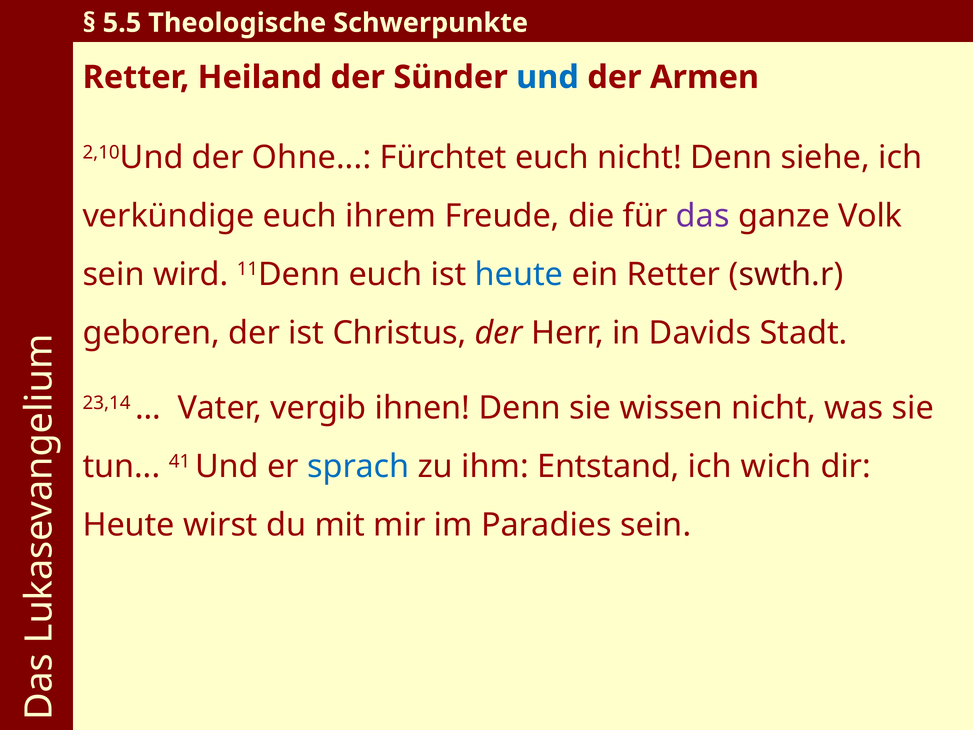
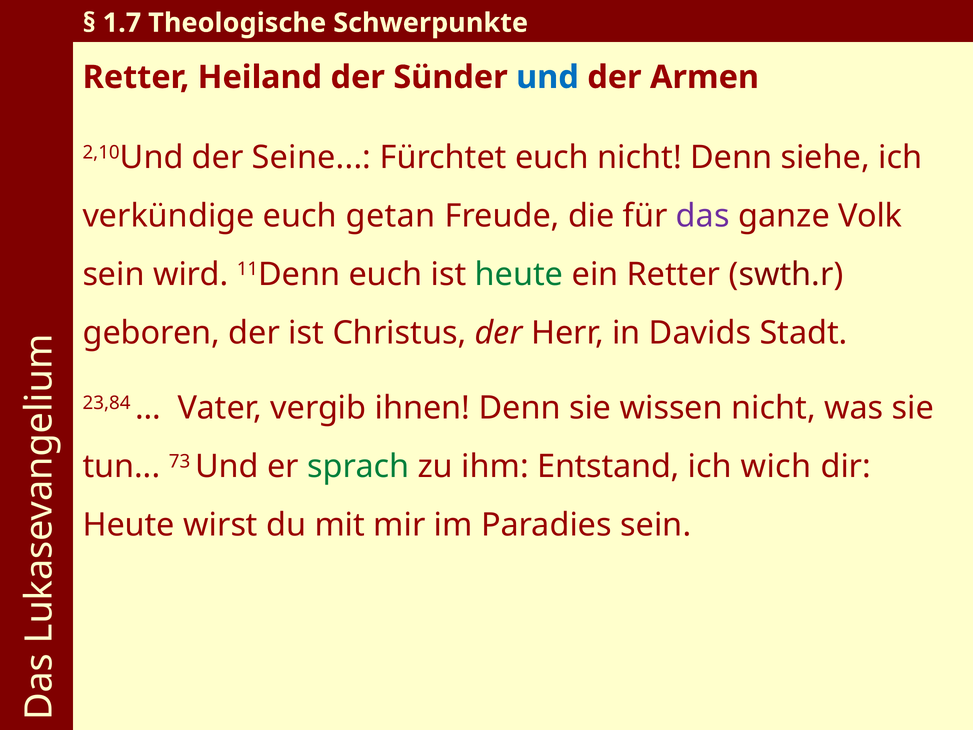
5.5: 5.5 -> 1.7
Ohne: Ohne -> Seine
ihrem: ihrem -> getan
heute at (519, 274) colour: blue -> green
23,14: 23,14 -> 23,84
41: 41 -> 73
sprach colour: blue -> green
